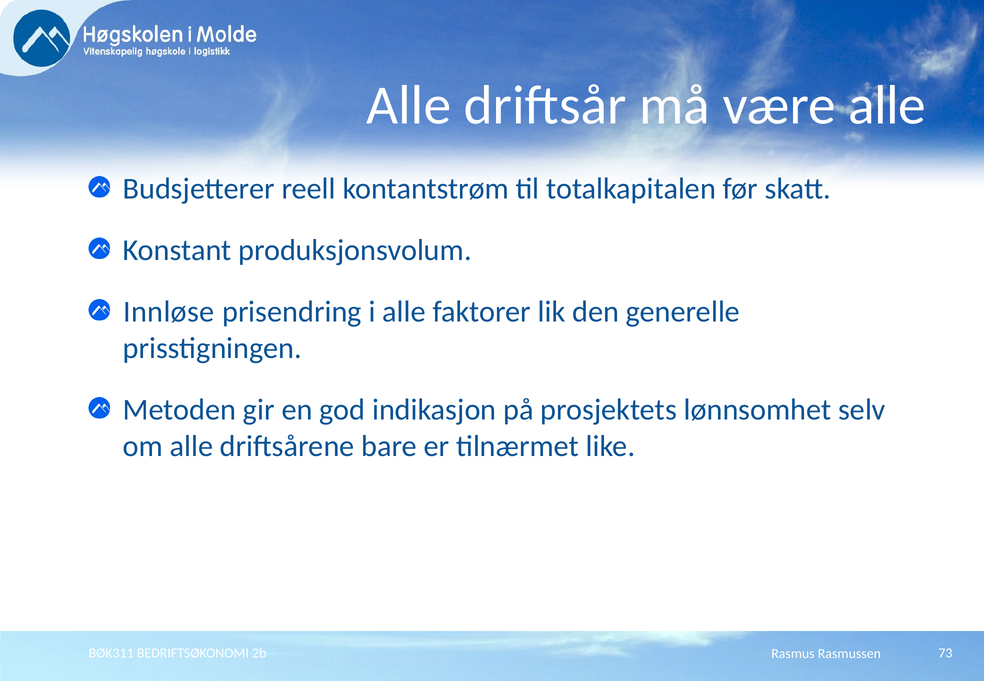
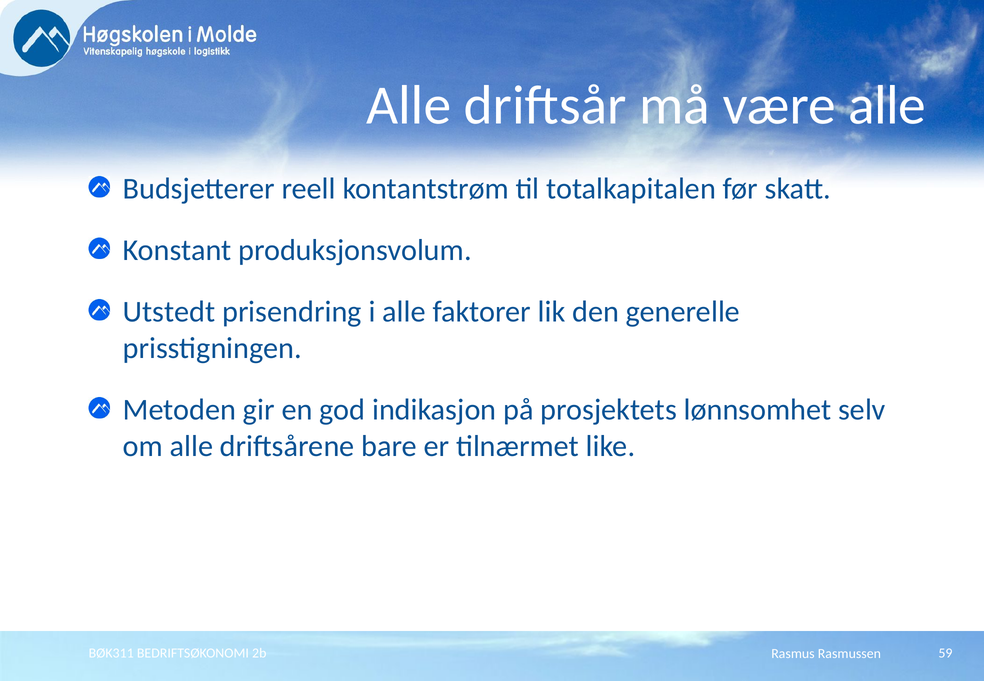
Innløse: Innløse -> Utstedt
73: 73 -> 59
